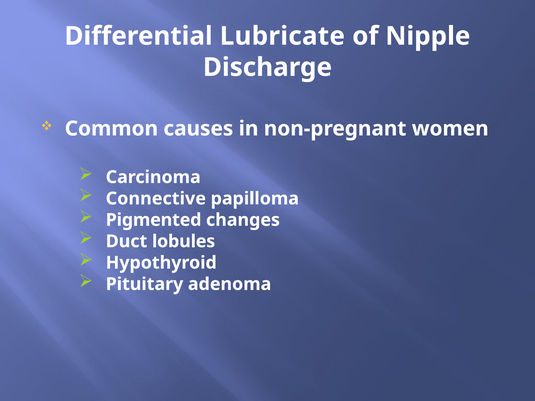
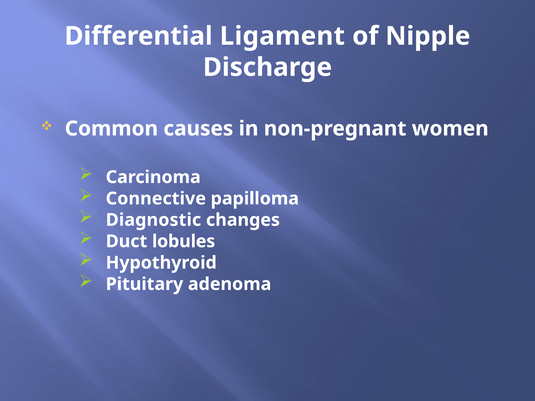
Lubricate: Lubricate -> Ligament
Pigmented: Pigmented -> Diagnostic
